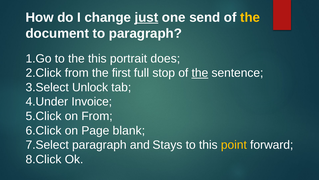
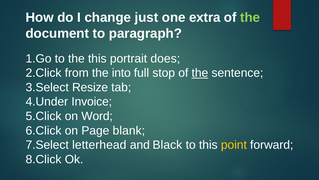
just underline: present -> none
send: send -> extra
the at (250, 17) colour: yellow -> light green
first: first -> into
Unlock: Unlock -> Resize
on From: From -> Word
paragraph at (99, 144): paragraph -> letterhead
Stays: Stays -> Black
